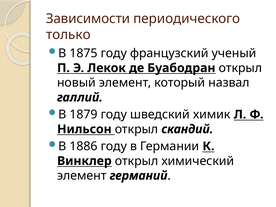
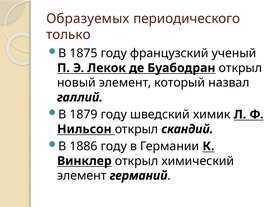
Зависимости: Зависимости -> Образуемых
